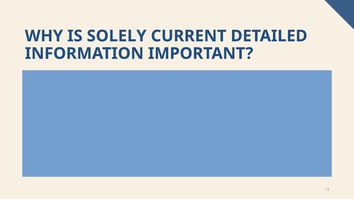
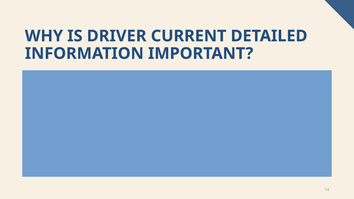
SOLELY: SOLELY -> DRIVER
